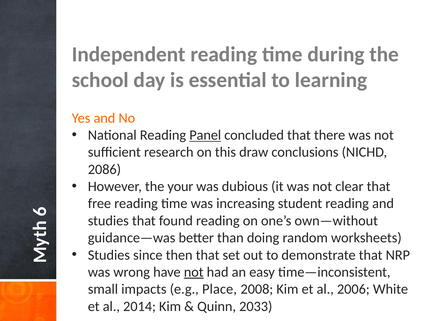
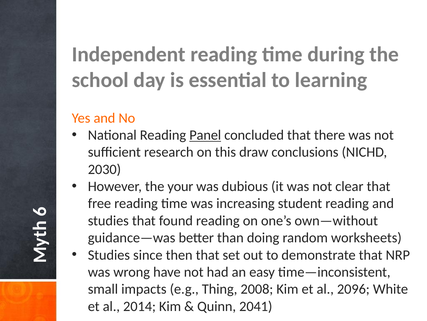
2086: 2086 -> 2030
not at (194, 271) underline: present -> none
Place: Place -> Thing
2006: 2006 -> 2096
2033: 2033 -> 2041
